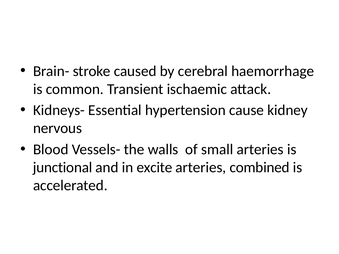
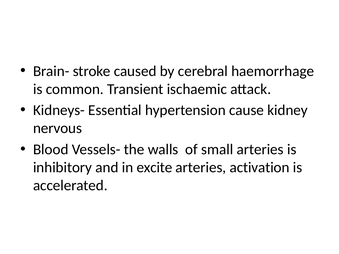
junctional: junctional -> inhibitory
combined: combined -> activation
